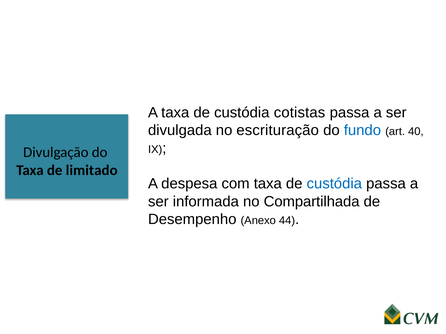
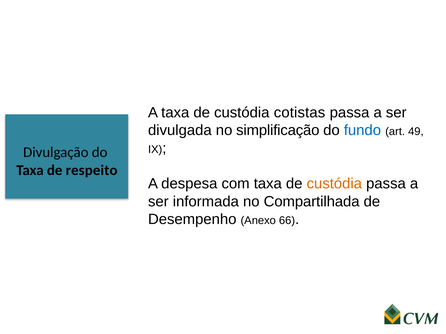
escrituração: escrituração -> simplificação
40: 40 -> 49
limitado: limitado -> respeito
custódia at (334, 184) colour: blue -> orange
44: 44 -> 66
